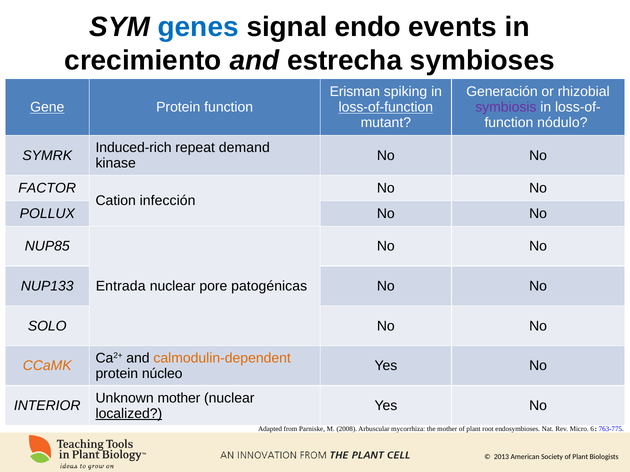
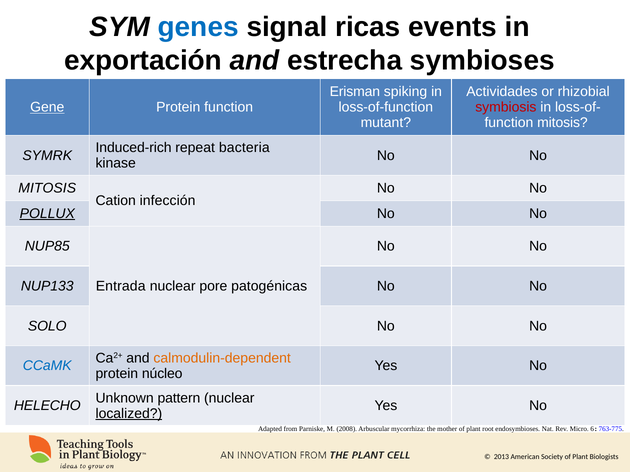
endo: endo -> ricas
crecimiento: crecimiento -> exportación
Generación: Generación -> Actividades
loss-of-function underline: present -> none
symbiosis colour: purple -> red
function nódulo: nódulo -> mitosis
demand: demand -> bacteria
FACTOR at (47, 188): FACTOR -> MITOSIS
POLLUX underline: none -> present
CCaMK colour: orange -> blue
Unknown mother: mother -> pattern
INTERIOR: INTERIOR -> HELECHO
